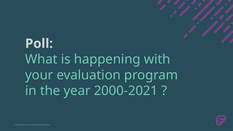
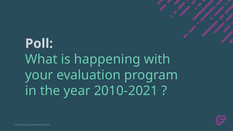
2000-2021: 2000-2021 -> 2010-2021
